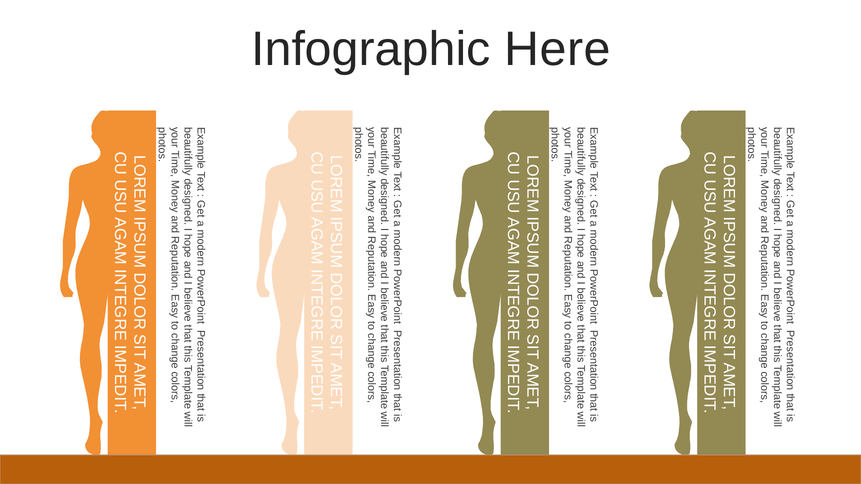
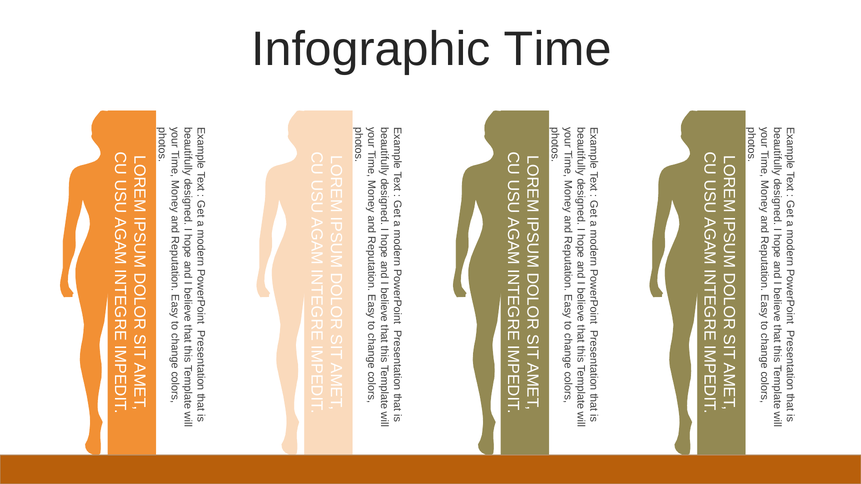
Here: Here -> Time
